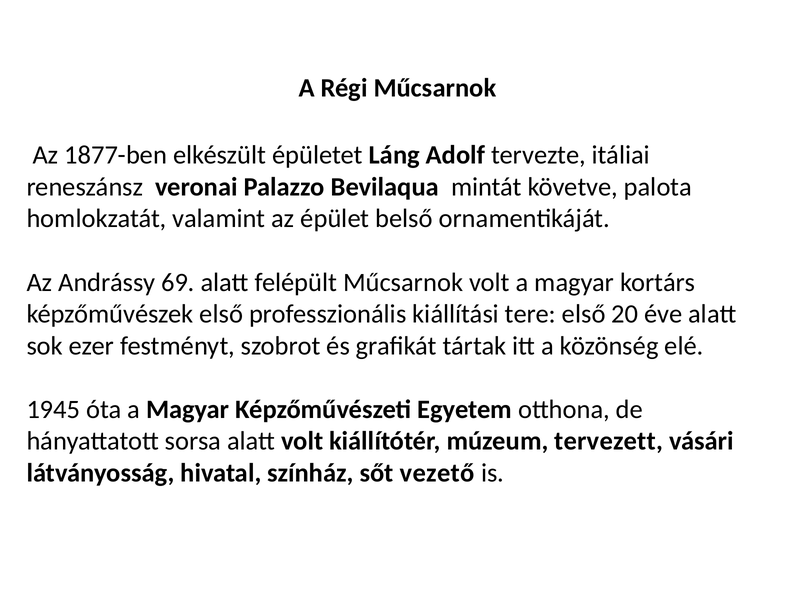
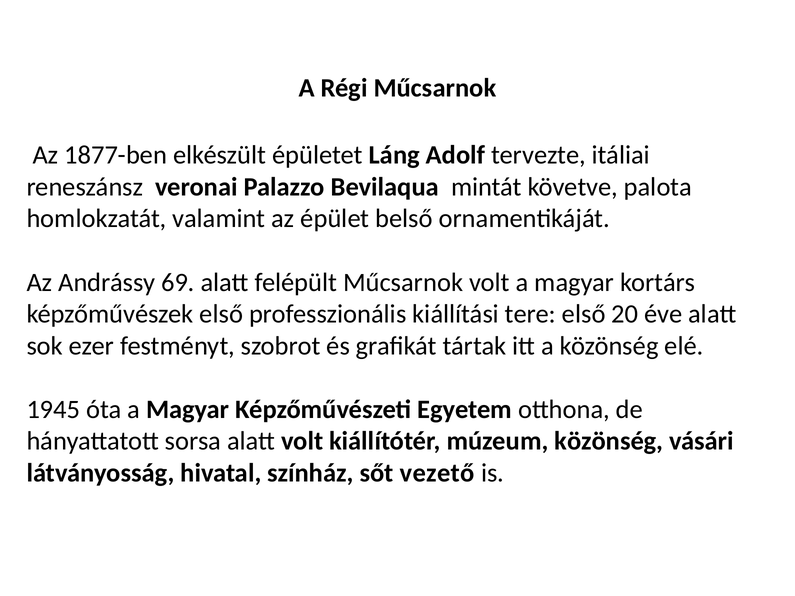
múzeum tervezett: tervezett -> közönség
